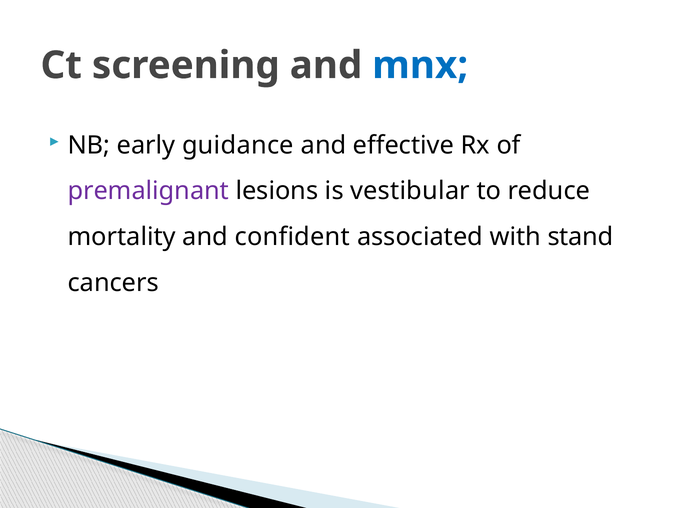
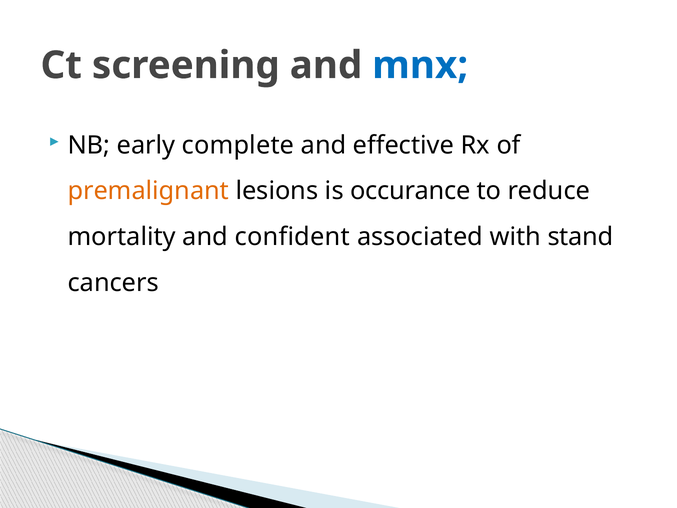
guidance: guidance -> complete
premalignant colour: purple -> orange
vestibular: vestibular -> occurance
